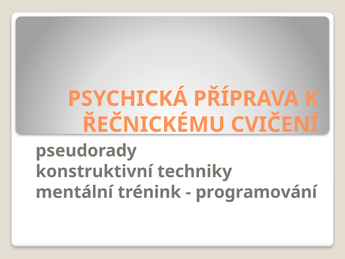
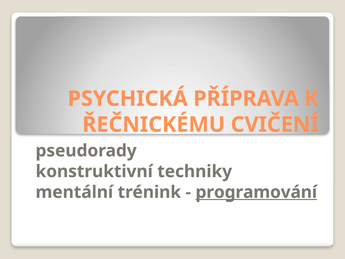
programování underline: none -> present
